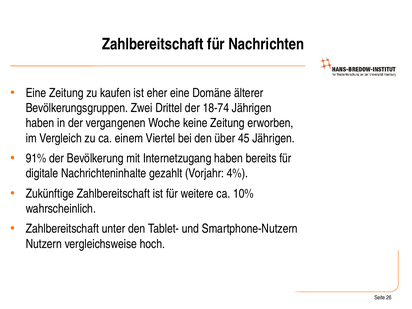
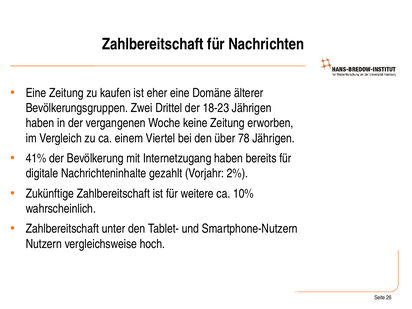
18-74: 18-74 -> 18-23
45: 45 -> 78
91%: 91% -> 41%
4%: 4% -> 2%
